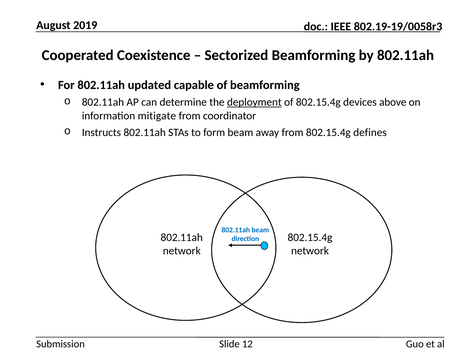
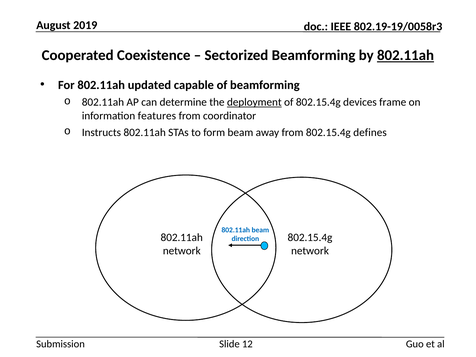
802.11ah at (406, 55) underline: none -> present
above: above -> frame
mitigate: mitigate -> features
